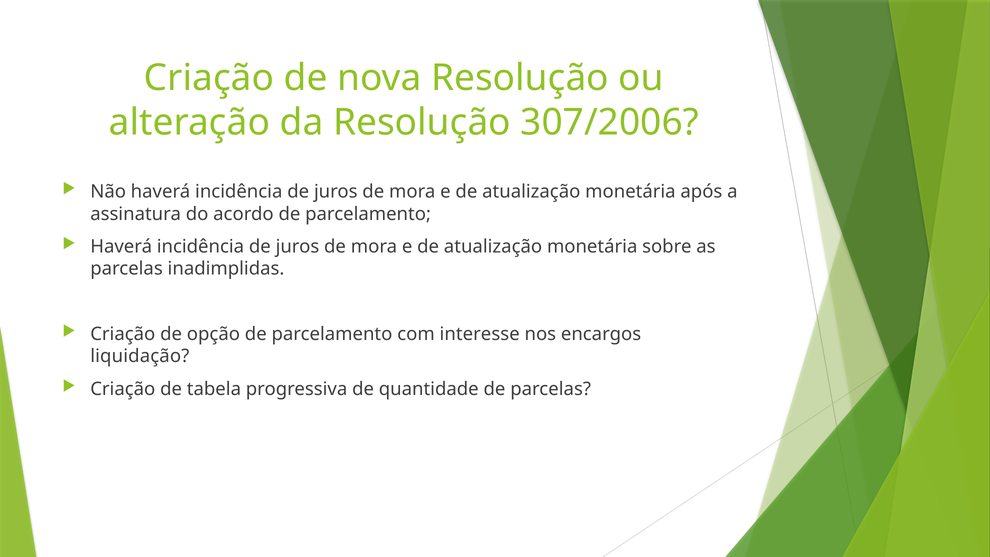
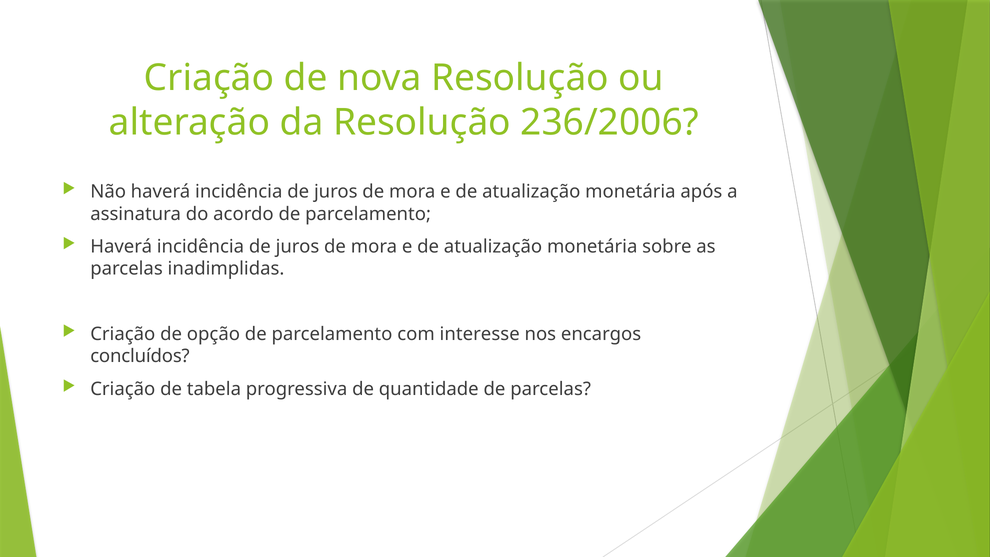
307/2006: 307/2006 -> 236/2006
liquidação: liquidação -> concluídos
